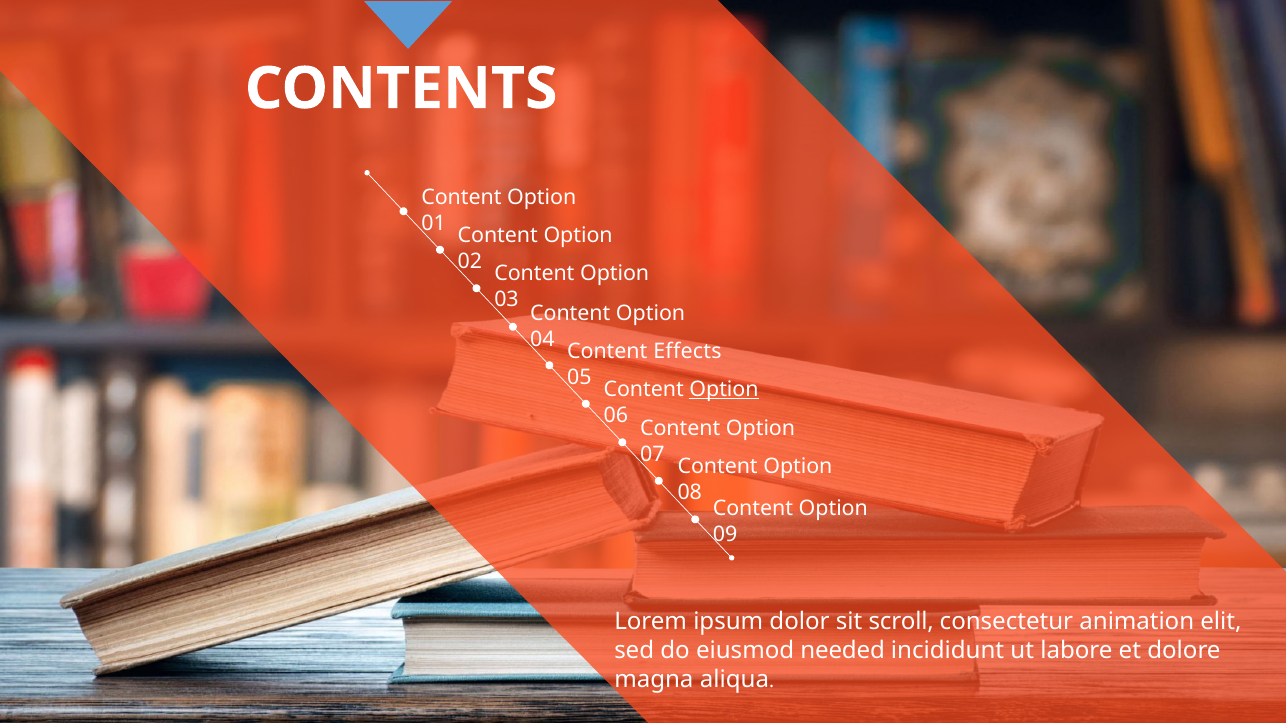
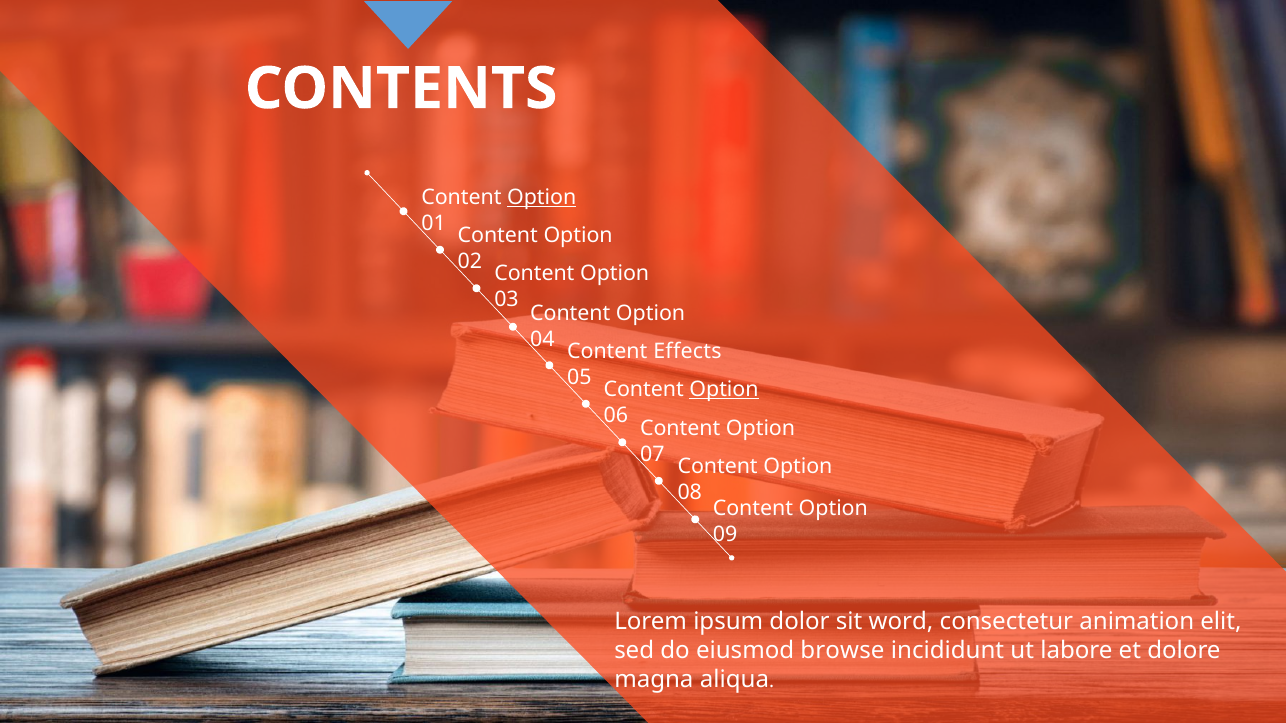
Option at (542, 197) underline: none -> present
scroll: scroll -> word
needed: needed -> browse
